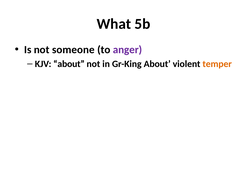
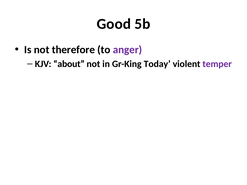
What: What -> Good
someone: someone -> therefore
Gr-King About: About -> Today
temper colour: orange -> purple
